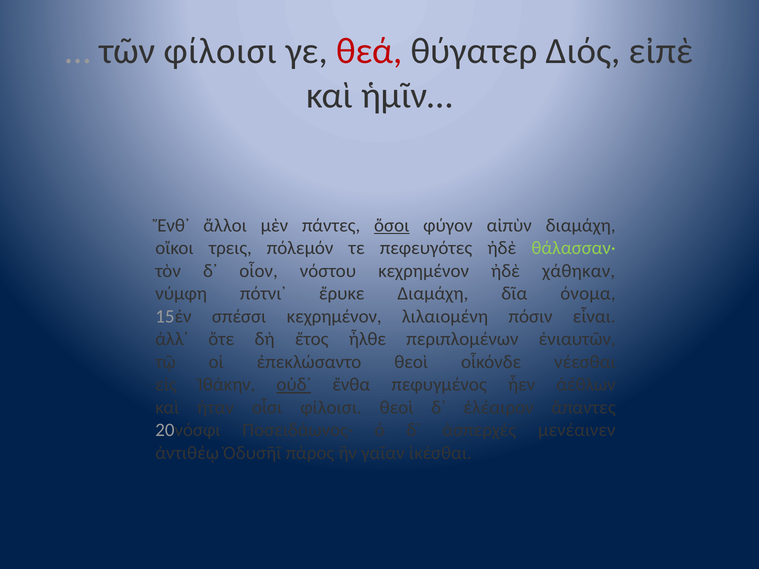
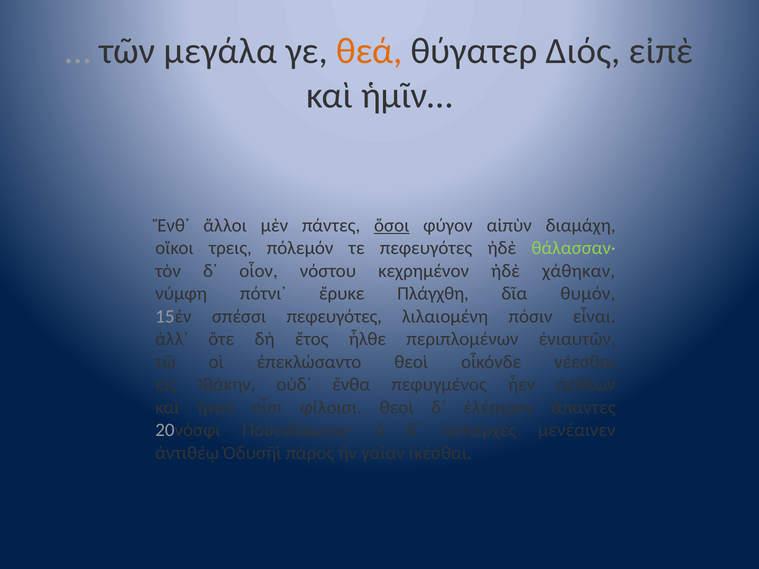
τῶν φίλοισι: φίλοισι -> μεγάλα
θεά colour: red -> orange
ἔρυκε Διαμάχη: Διαμάχη -> Πλάγχθη
όνομα: όνομα -> θυμόν
σπέσσι κεχρημένον: κεχρημένον -> πεφευγότες
οὐδ᾽ underline: present -> none
